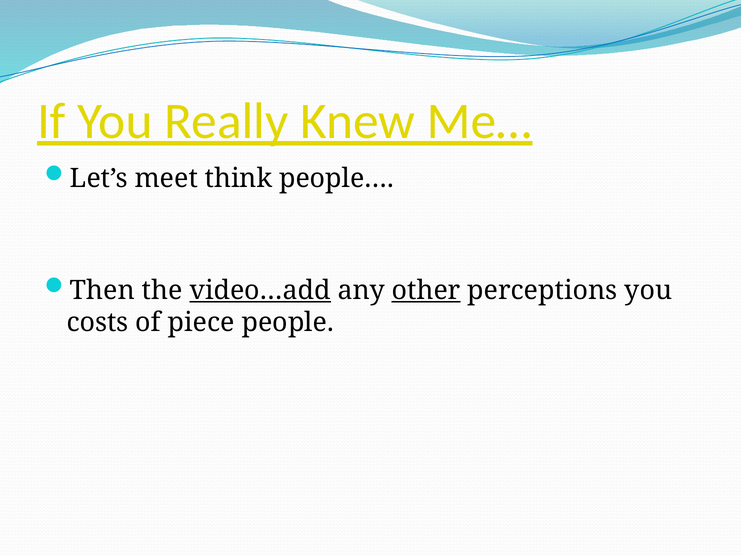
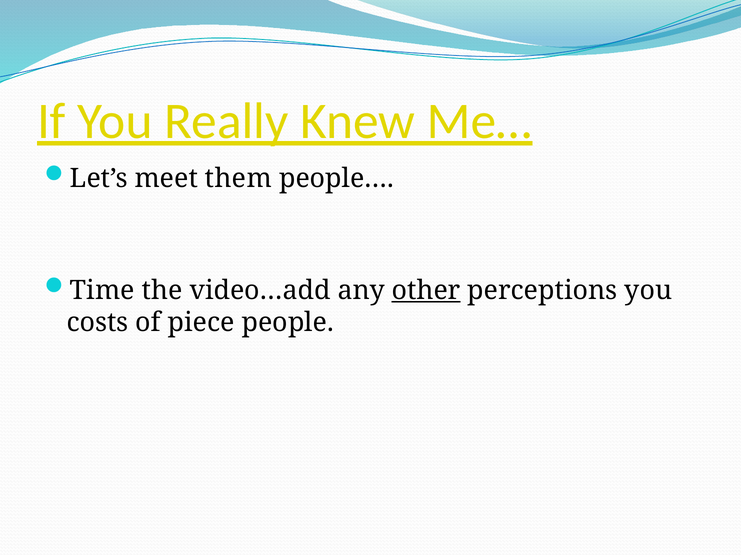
think: think -> them
Then: Then -> Time
video…add underline: present -> none
